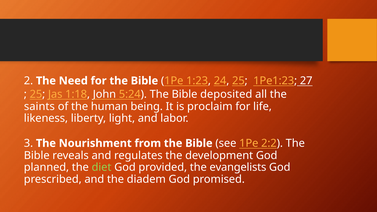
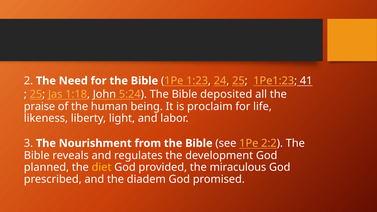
27: 27 -> 41
saints: saints -> praise
diet colour: light green -> yellow
evangelists: evangelists -> miraculous
